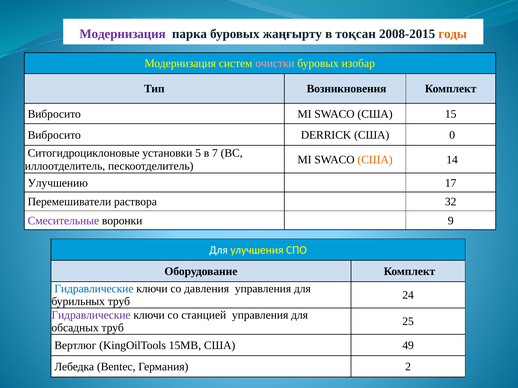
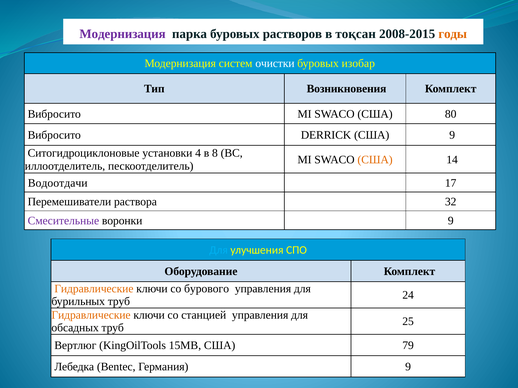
жаңғырту: жаңғырту -> растворов
очистки colour: pink -> white
15: 15 -> 80
США 0: 0 -> 9
5: 5 -> 4
7: 7 -> 8
Улучшению: Улучшению -> Водоотдачи
Для at (219, 250) colour: white -> light blue
Гидравлические at (94, 289) colour: blue -> orange
давления: давления -> бурового
Гидравлические at (91, 315) colour: purple -> orange
49: 49 -> 79
Германия 2: 2 -> 9
